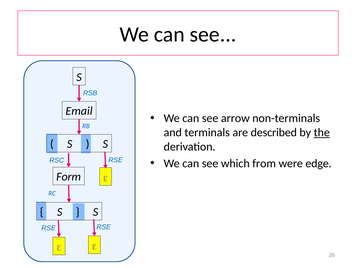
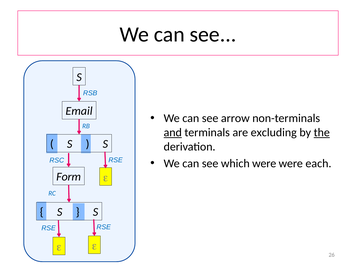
and underline: none -> present
described: described -> excluding
which from: from -> were
edge: edge -> each
